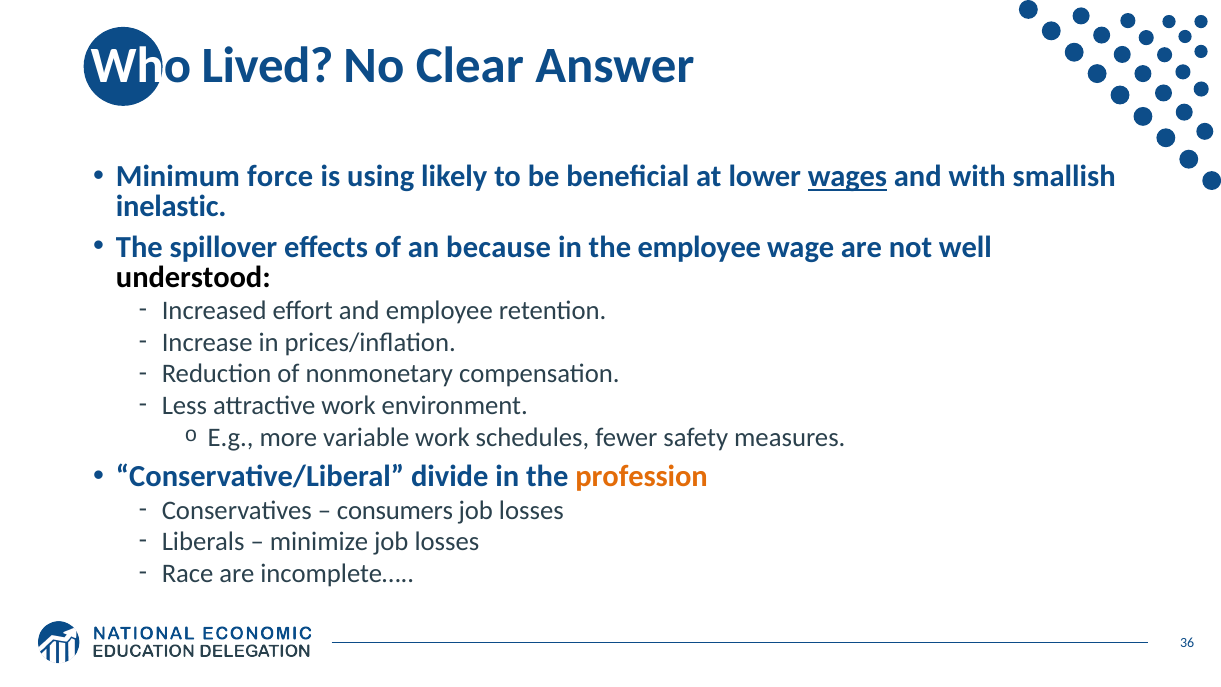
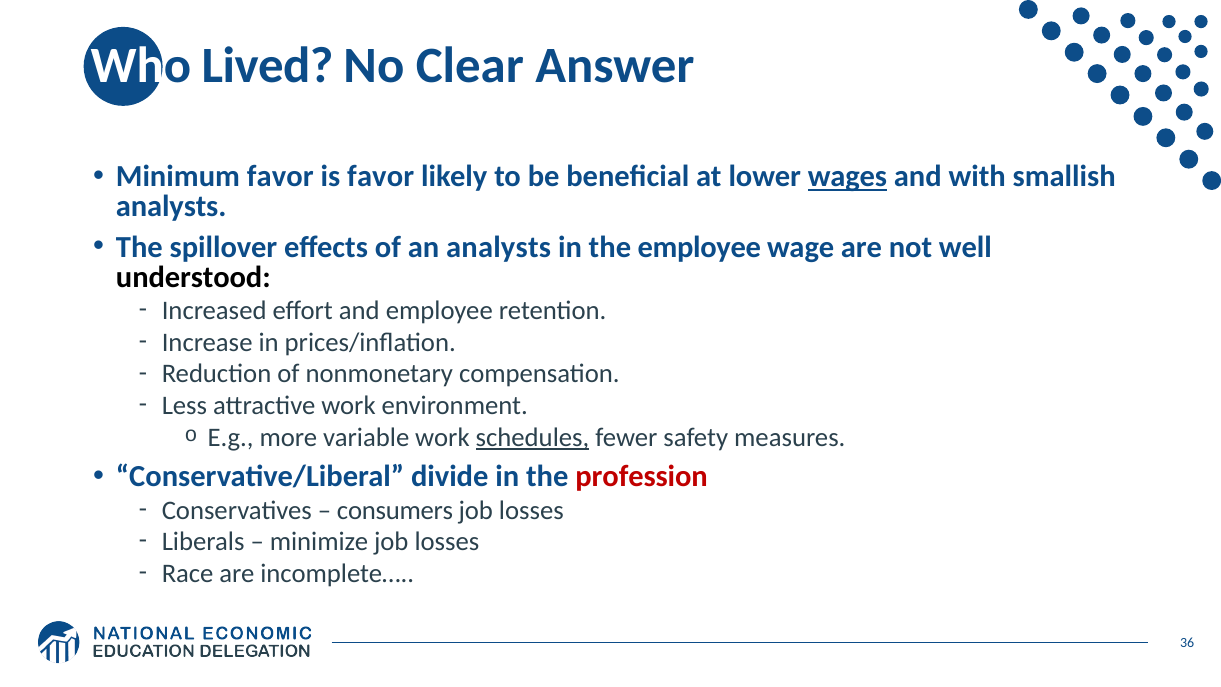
Minimum force: force -> favor
is using: using -> favor
inelastic at (171, 206): inelastic -> analysts
an because: because -> analysts
schedules underline: none -> present
profession colour: orange -> red
